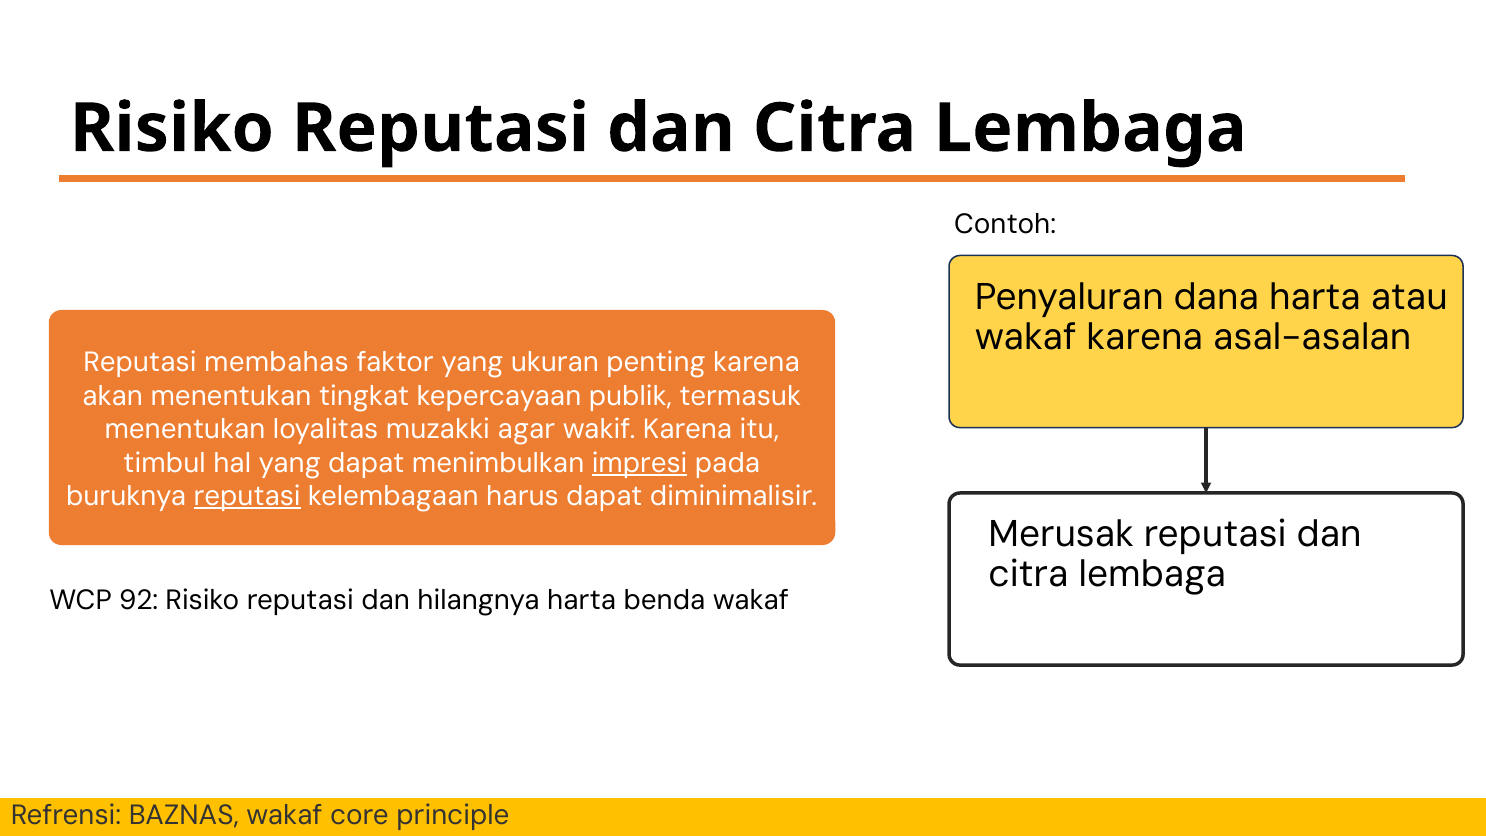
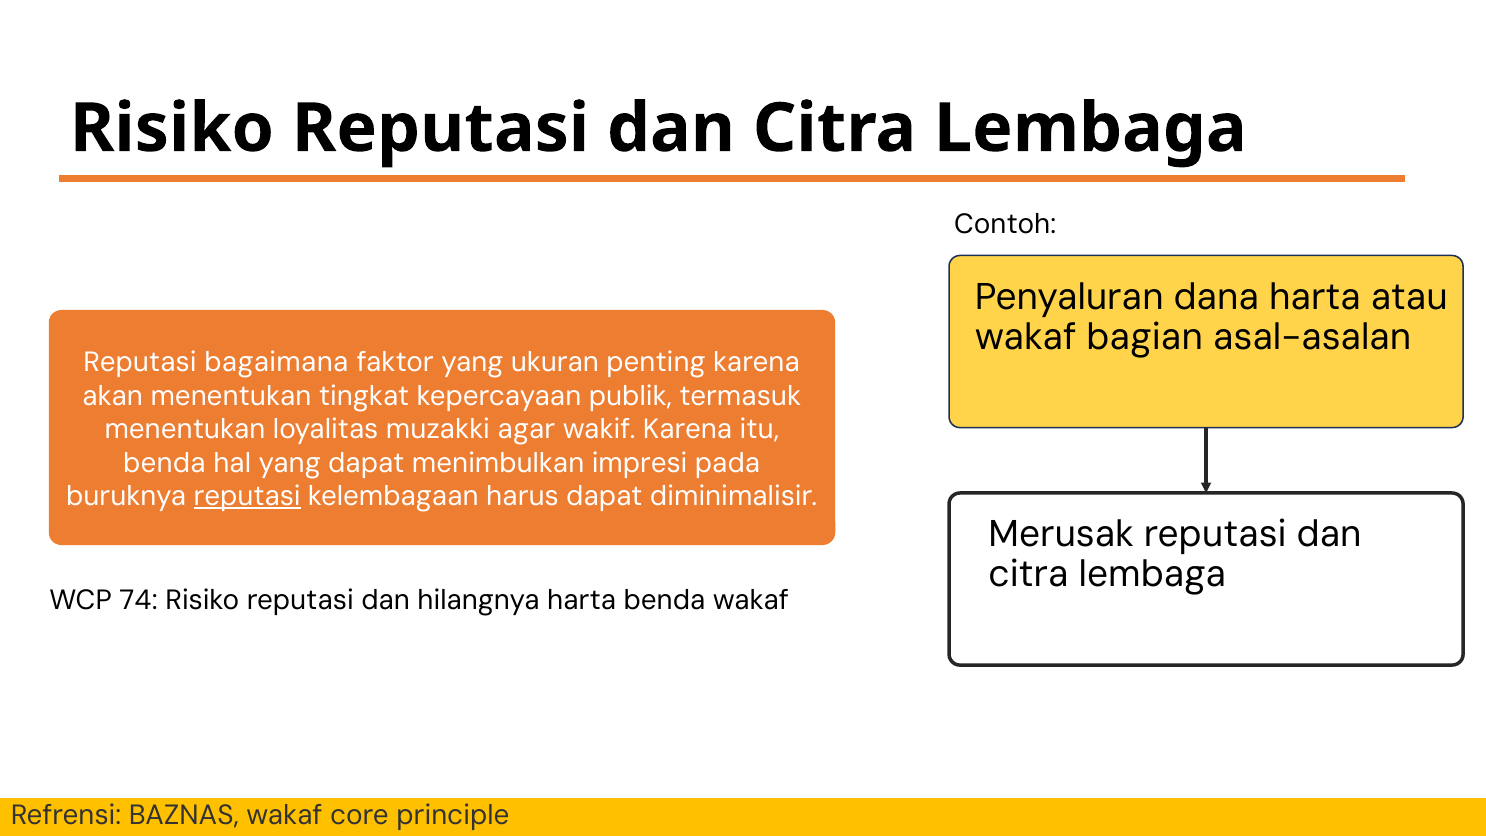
wakaf karena: karena -> bagian
membahas: membahas -> bagaimana
timbul at (164, 463): timbul -> benda
impresi underline: present -> none
92: 92 -> 74
